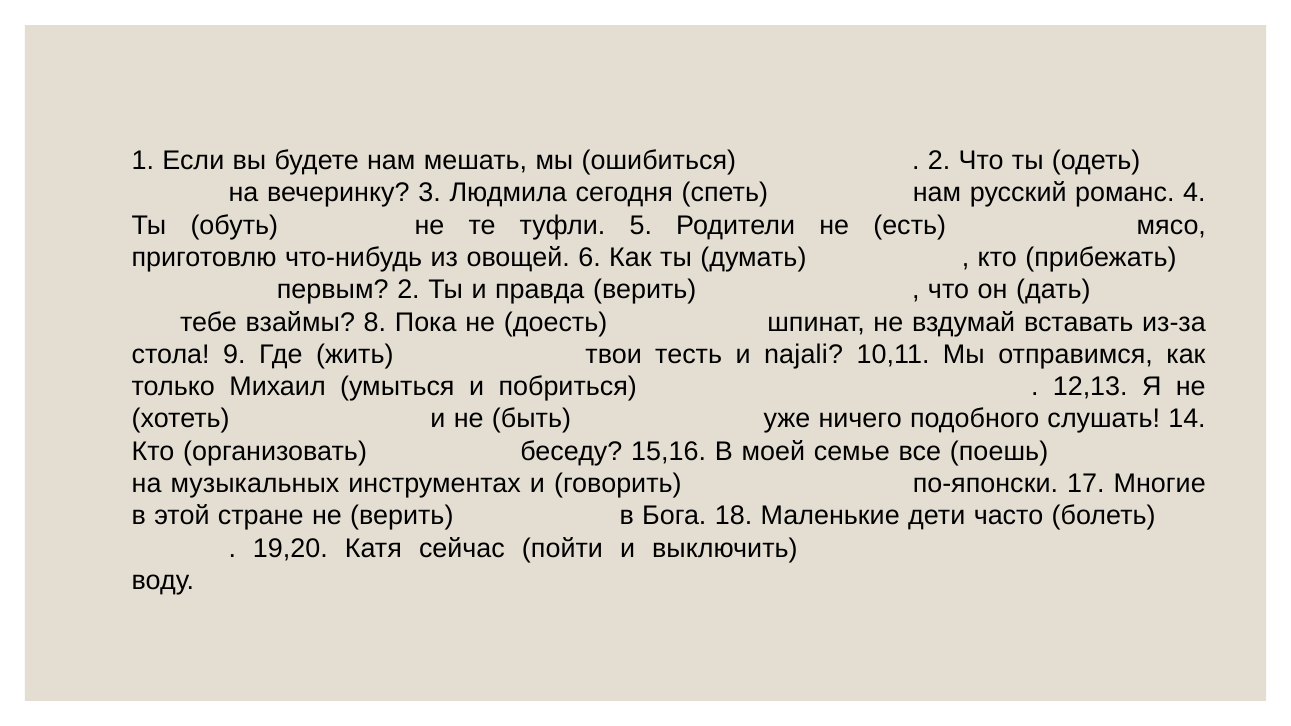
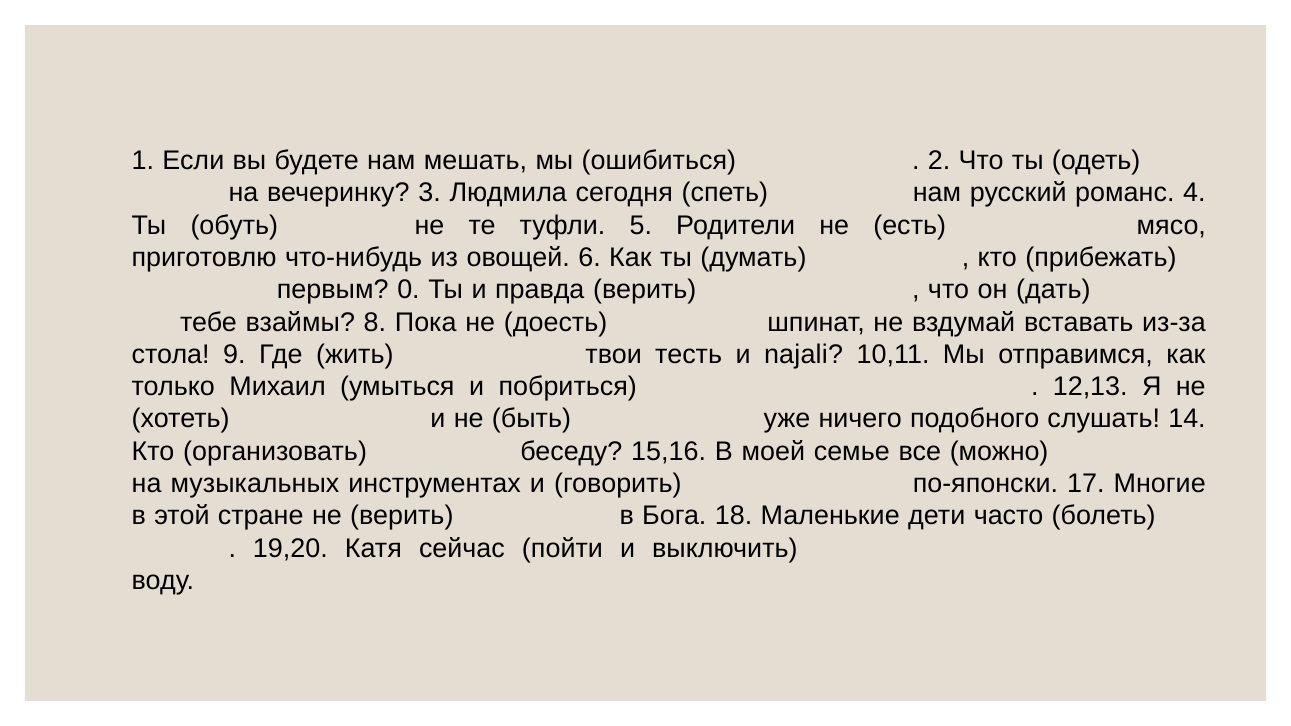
первым 2: 2 -> 0
поешь: поешь -> можно
